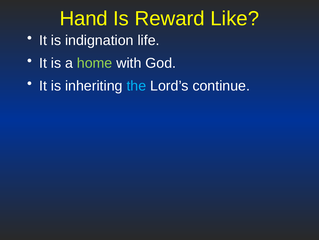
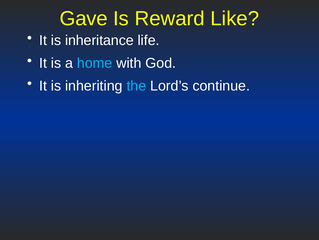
Hand: Hand -> Gave
indignation: indignation -> inheritance
home colour: light green -> light blue
